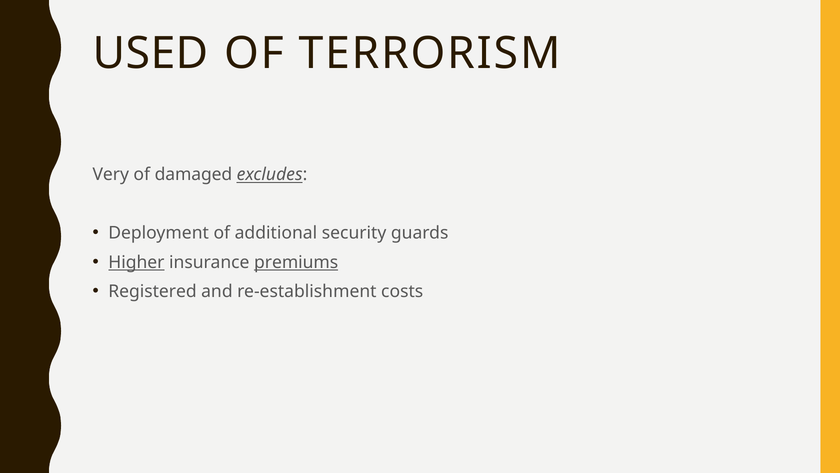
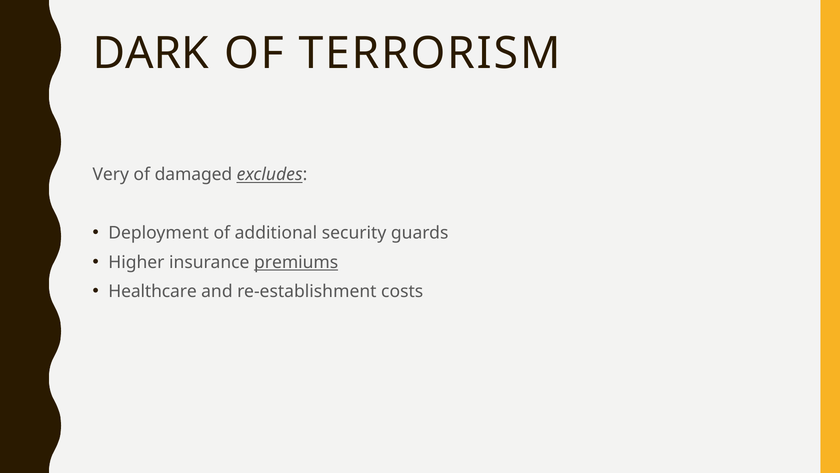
USED: USED -> DARK
Higher underline: present -> none
Registered: Registered -> Healthcare
